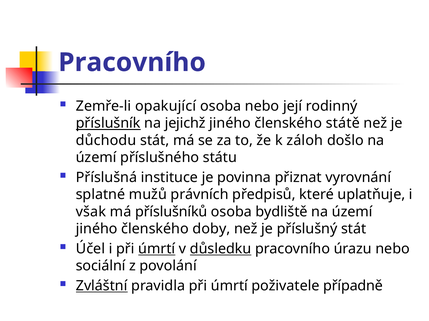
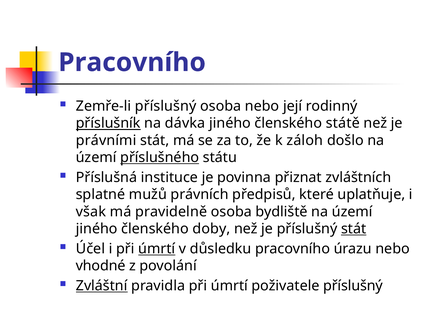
Zemře-li opakující: opakující -> příslušný
jejichž: jejichž -> dávka
důchodu: důchodu -> právními
příslušného underline: none -> present
vyrovnání: vyrovnání -> zvláštních
příslušníků: příslušníků -> pravidelně
stát at (354, 229) underline: none -> present
důsledku underline: present -> none
sociální: sociální -> vhodné
poživatele případně: případně -> příslušný
